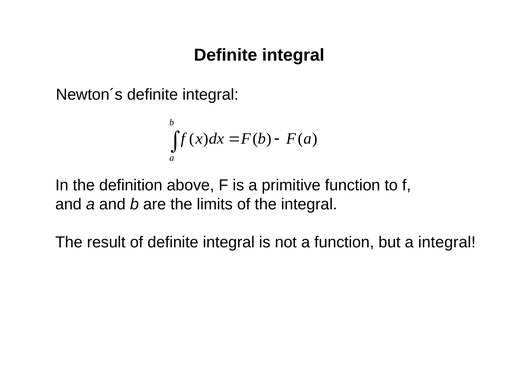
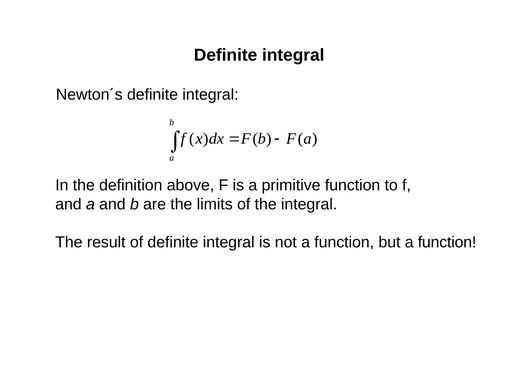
but a integral: integral -> function
